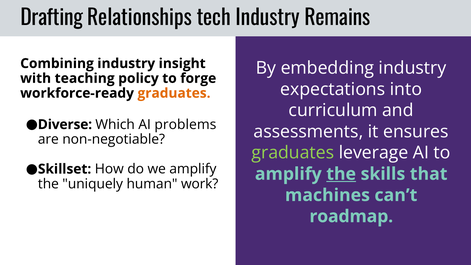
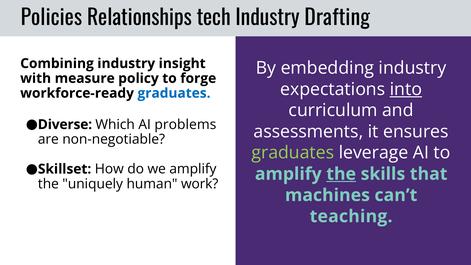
Drafting: Drafting -> Policies
Remains: Remains -> Drafting
teaching: teaching -> measure
into underline: none -> present
graduates at (174, 93) colour: orange -> blue
roadmap: roadmap -> teaching
